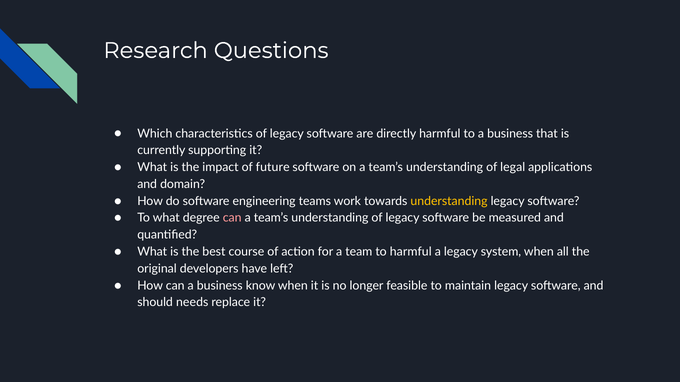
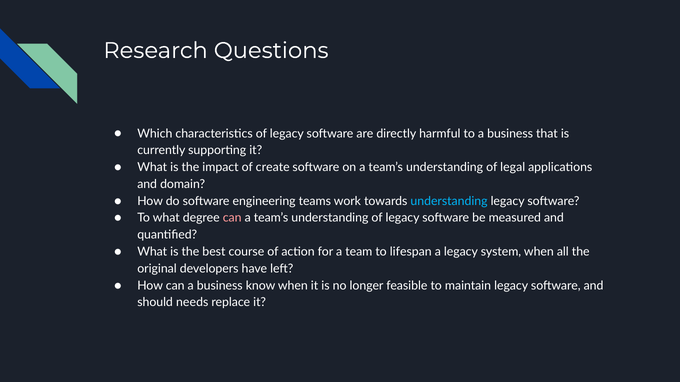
future: future -> create
understanding at (449, 201) colour: yellow -> light blue
to harmful: harmful -> lifespan
